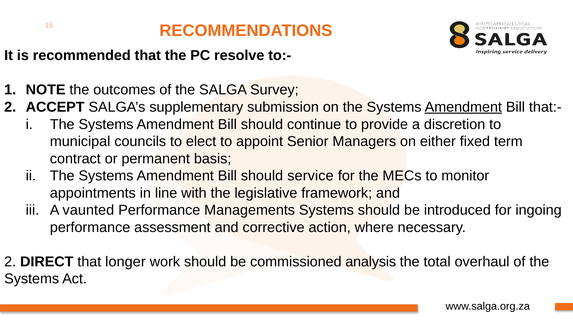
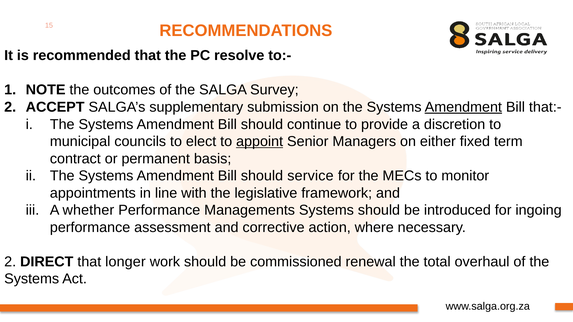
appoint underline: none -> present
vaunted: vaunted -> whether
analysis: analysis -> renewal
